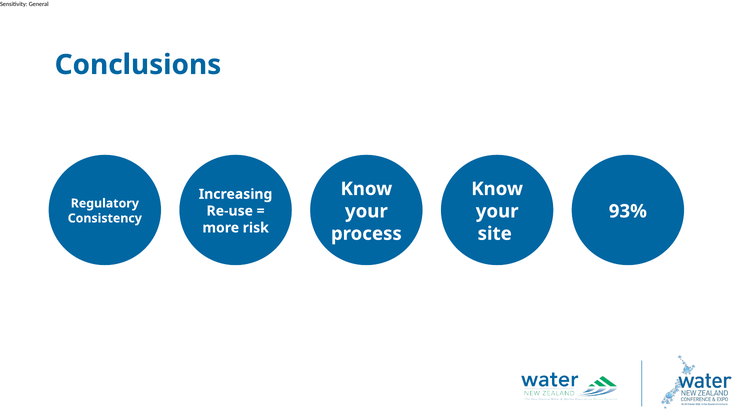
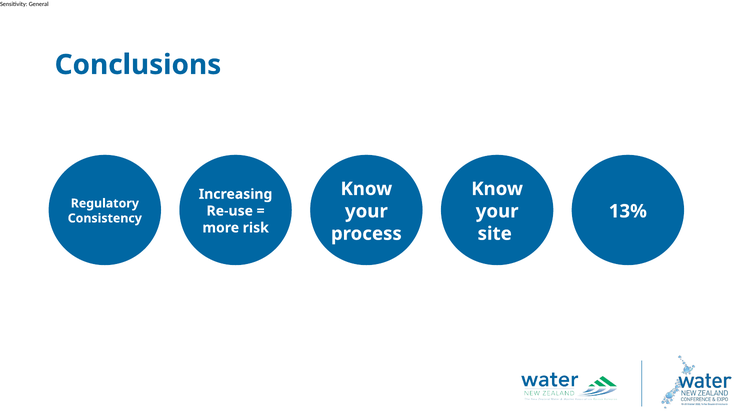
93%: 93% -> 13%
